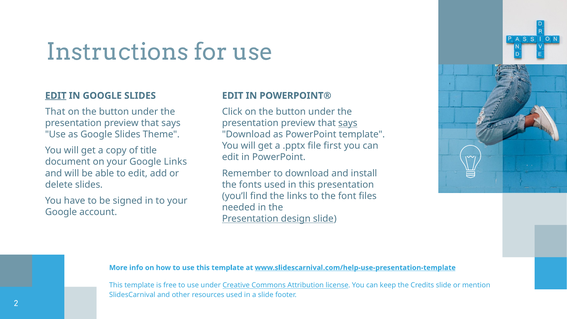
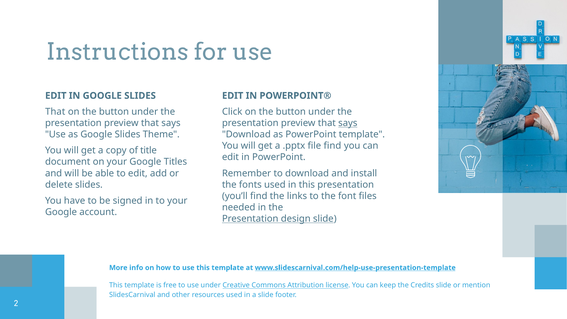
EDIT at (56, 96) underline: present -> none
file first: first -> find
Google Links: Links -> Titles
